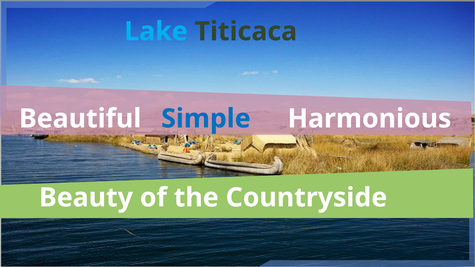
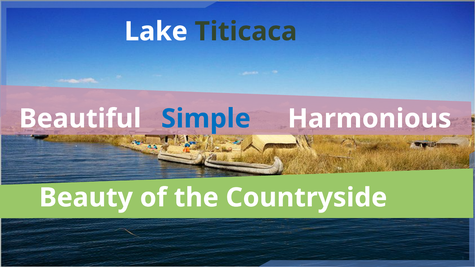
Lake colour: light blue -> white
